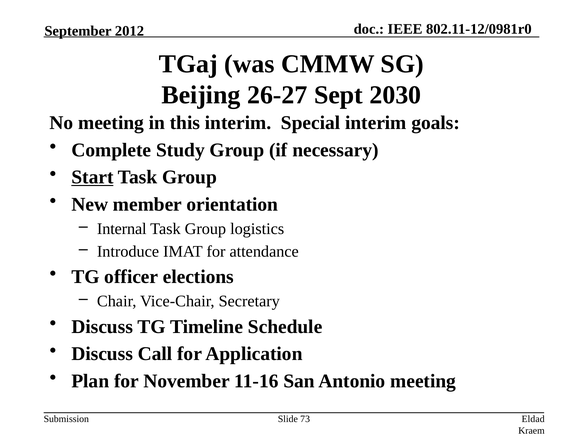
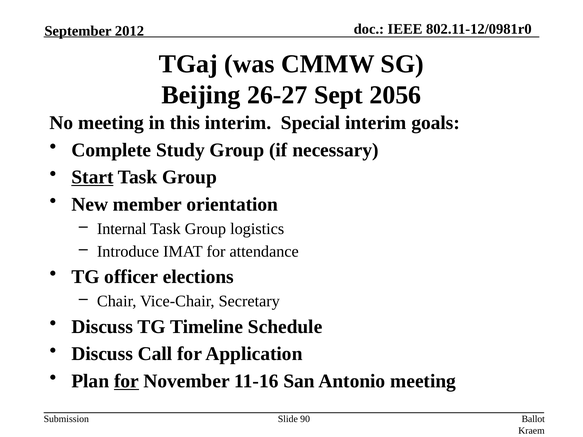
2030: 2030 -> 2056
for at (126, 381) underline: none -> present
73: 73 -> 90
Eldad: Eldad -> Ballot
